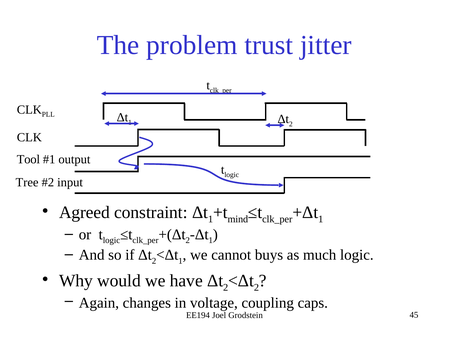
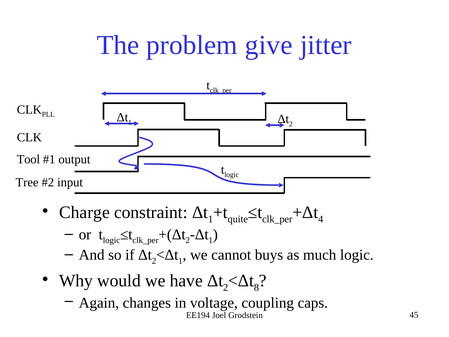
trust: trust -> give
Agreed: Agreed -> Charge
mind: mind -> quite
1 at (321, 219): 1 -> 4
2 at (256, 287): 2 -> 8
